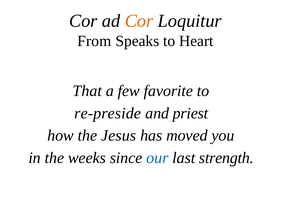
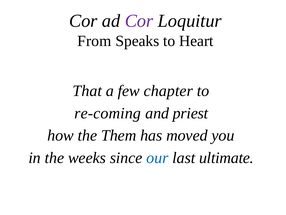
Cor at (139, 21) colour: orange -> purple
favorite: favorite -> chapter
re-preside: re-preside -> re-coming
Jesus: Jesus -> Them
strength: strength -> ultimate
